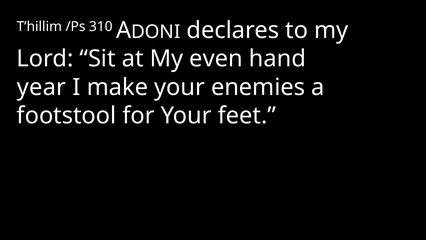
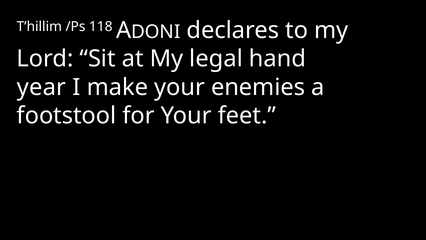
310: 310 -> 118
even: even -> legal
